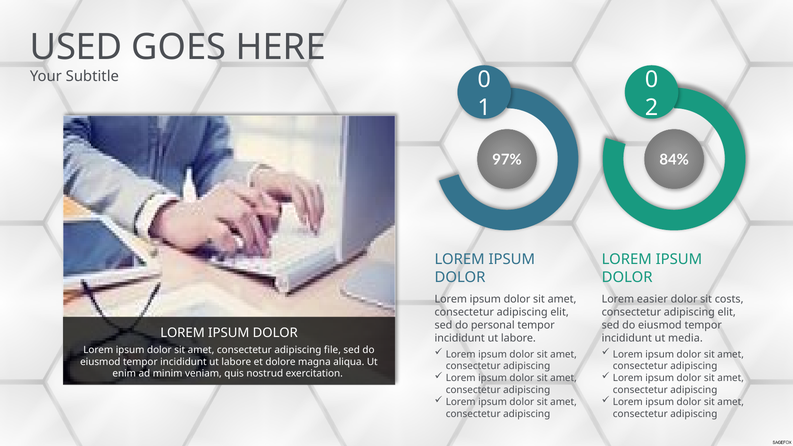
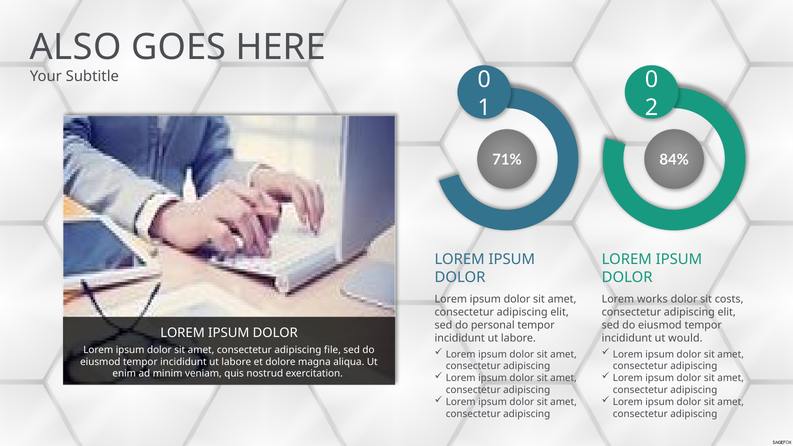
USED: USED -> ALSO
97%: 97% -> 71%
easier: easier -> works
media: media -> would
